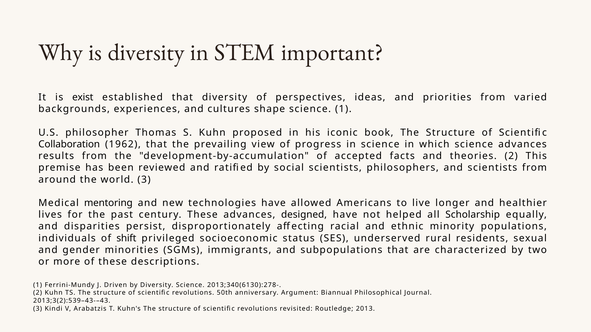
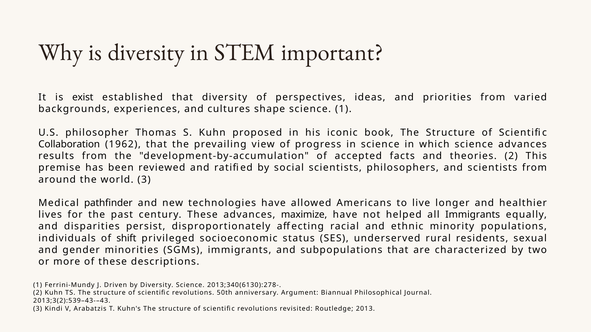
mentoring: mentoring -> pathfinder
designed: designed -> maximize
all Scholarship: Scholarship -> Immigrants
